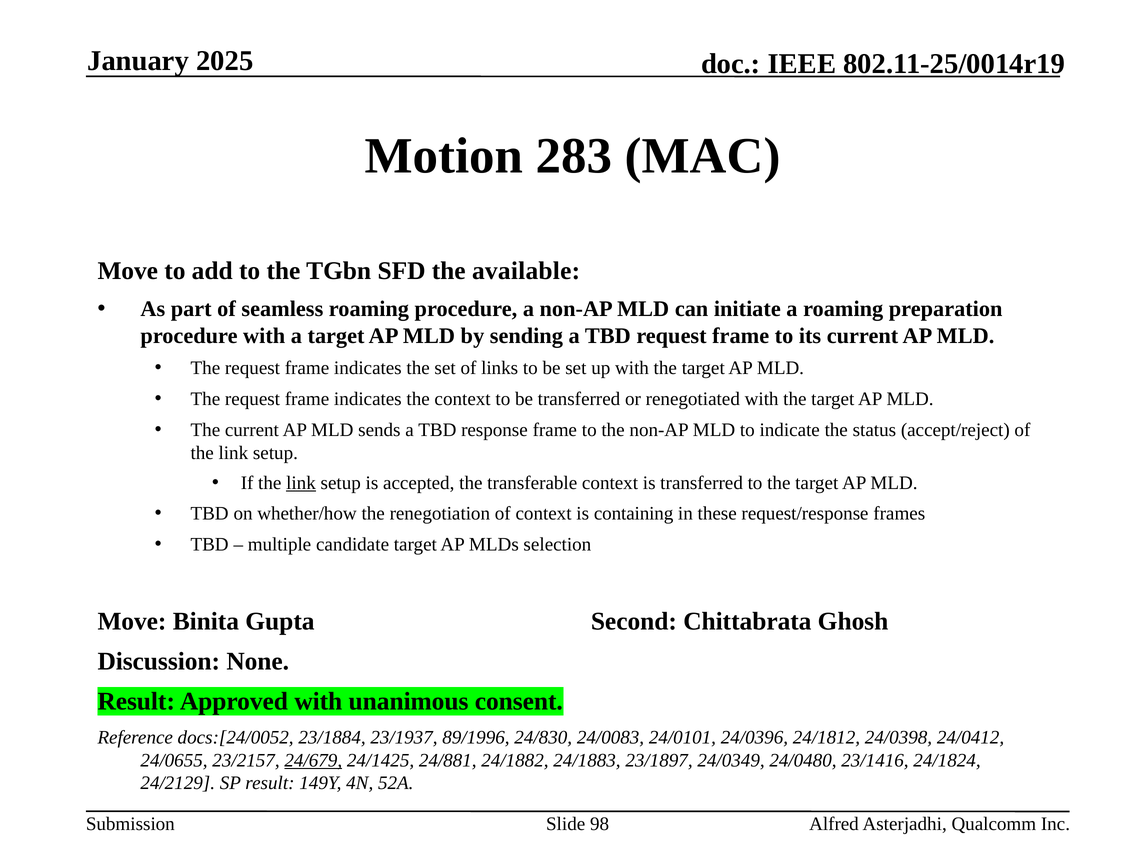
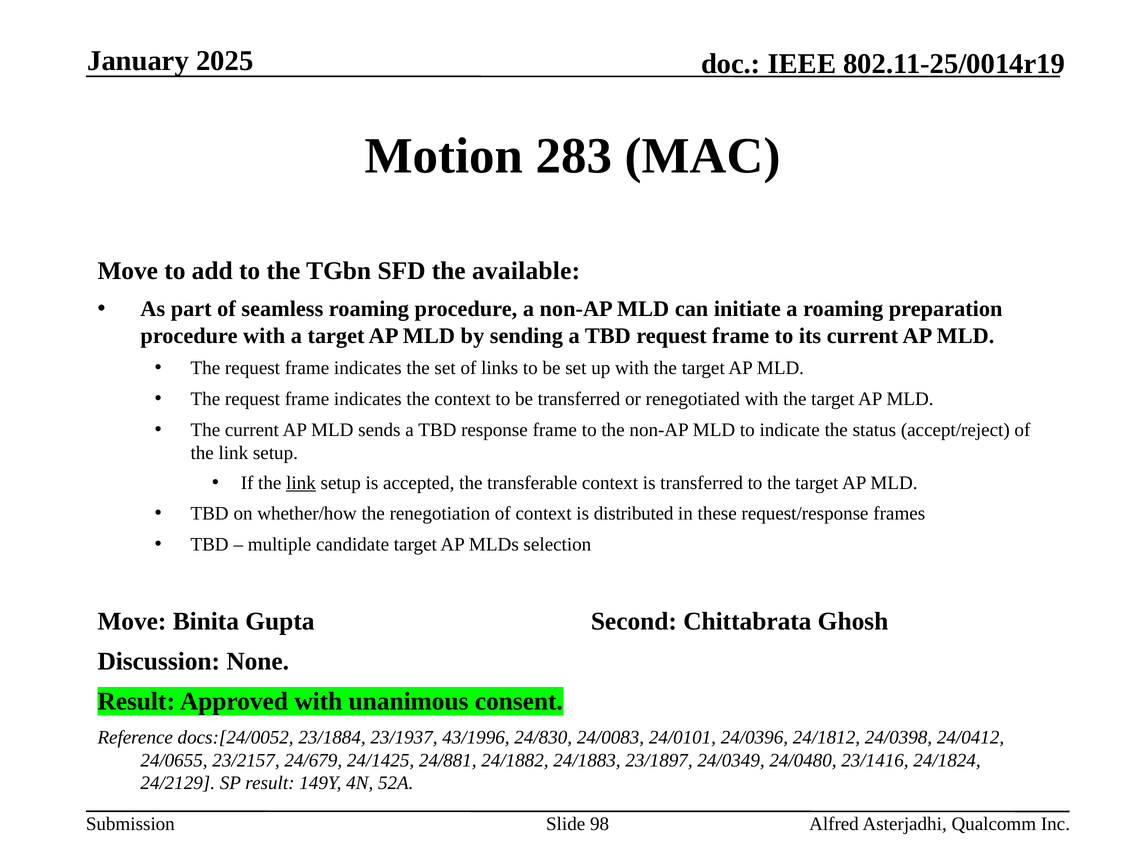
containing: containing -> distributed
89/1996: 89/1996 -> 43/1996
24/679 underline: present -> none
